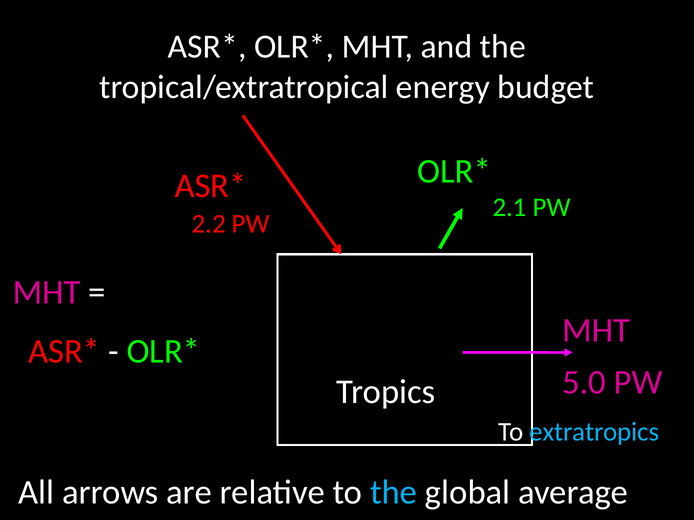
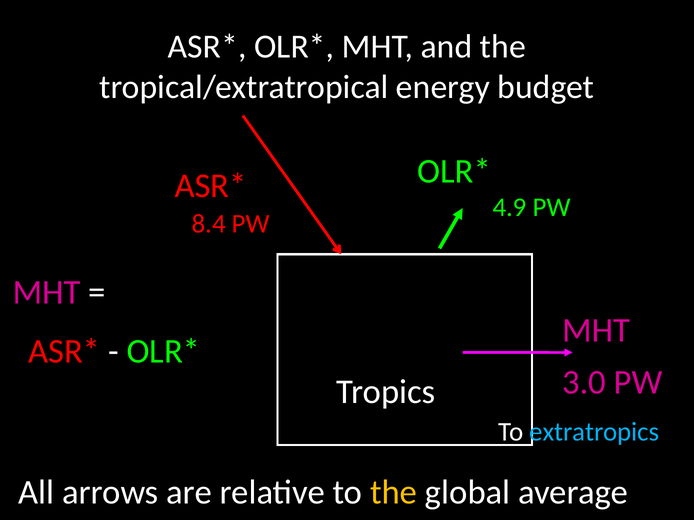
2.1: 2.1 -> 4.9
2.2: 2.2 -> 8.4
5.0: 5.0 -> 3.0
the at (394, 493) colour: light blue -> yellow
